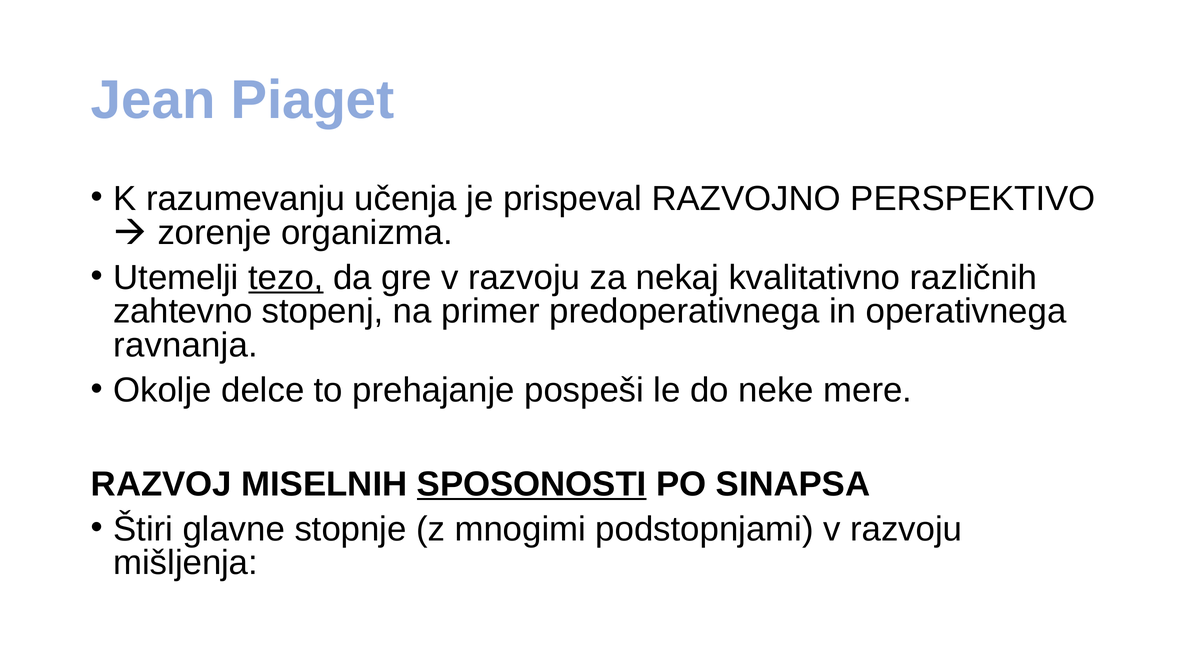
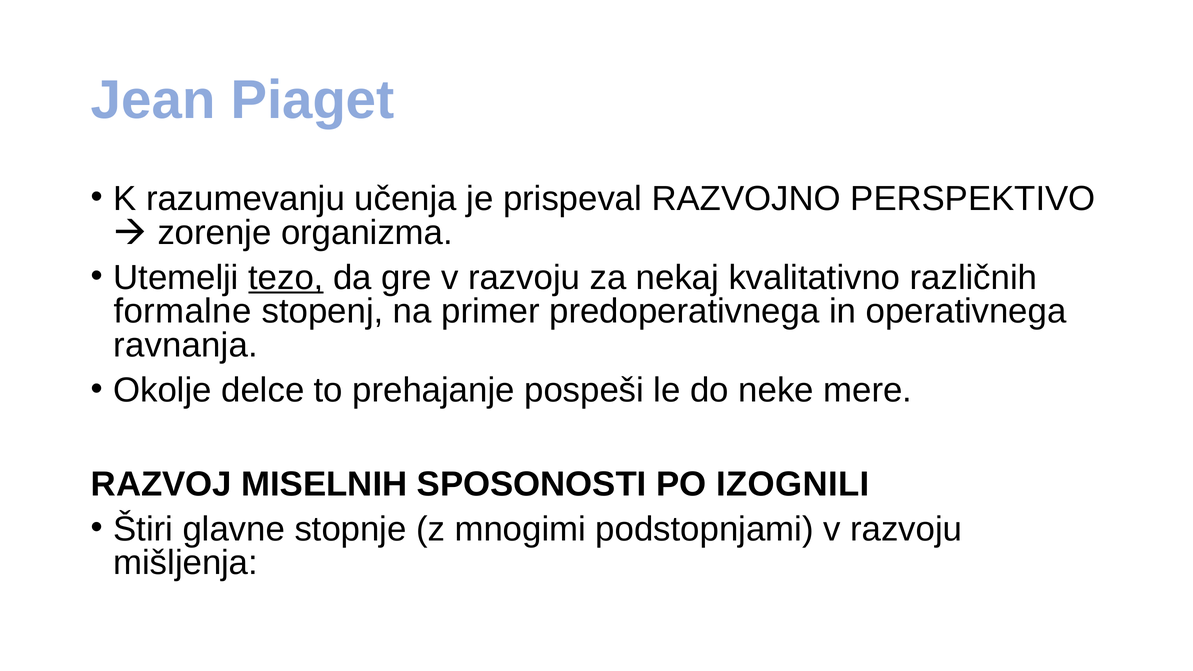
zahtevno: zahtevno -> formalne
SPOSONOSTI underline: present -> none
SINAPSA: SINAPSA -> IZOGNILI
